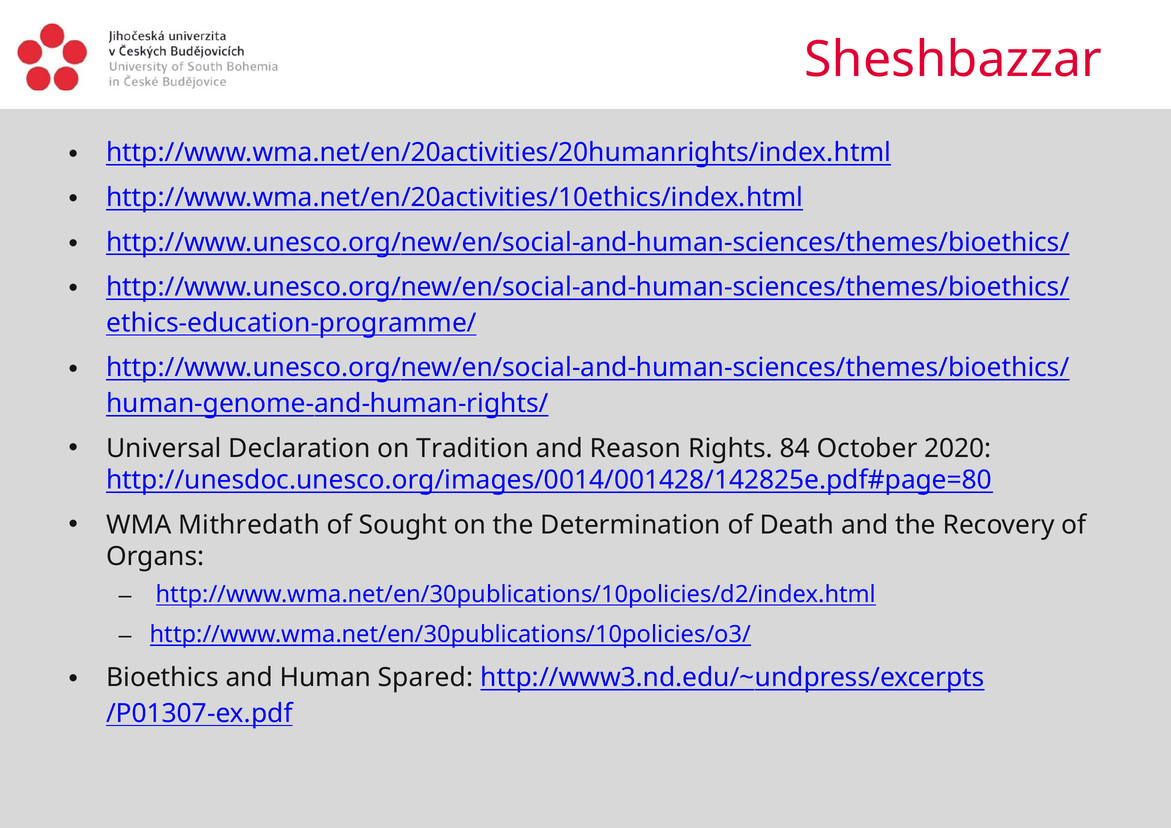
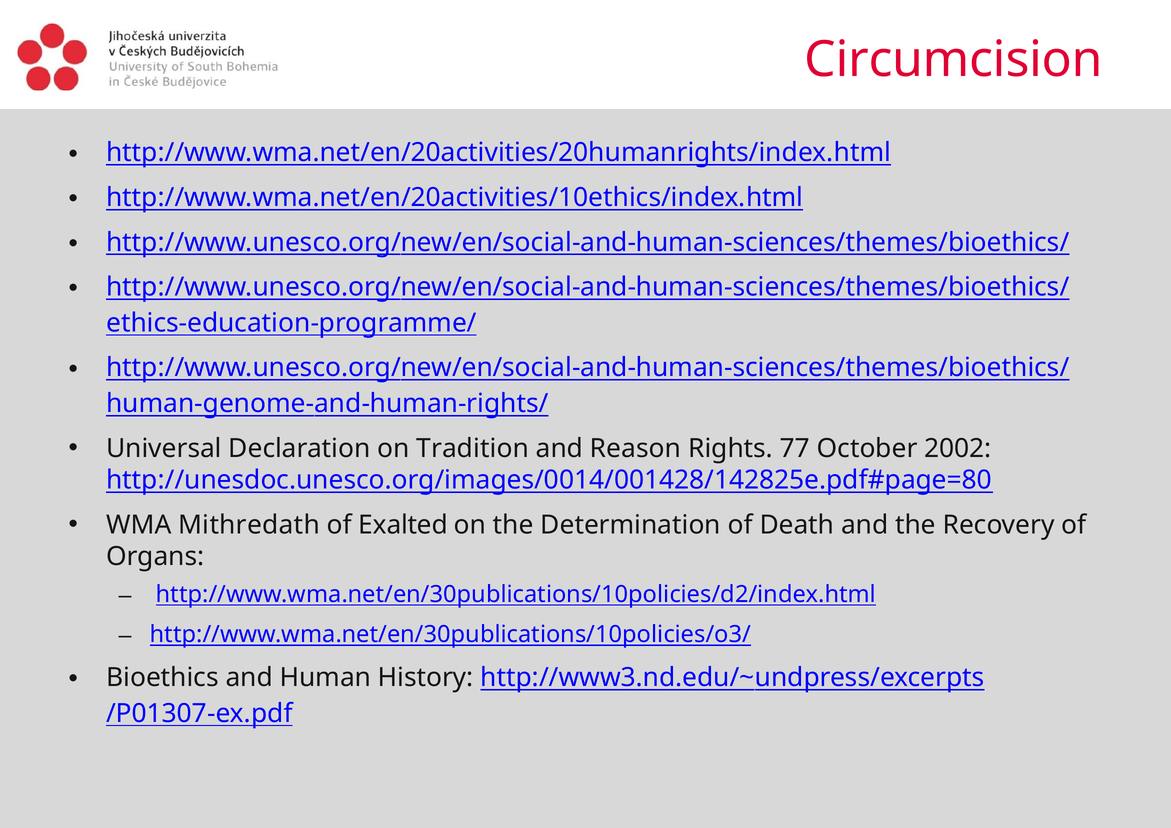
Sheshbazzar: Sheshbazzar -> Circumcision
84: 84 -> 77
2020: 2020 -> 2002
Sought: Sought -> Exalted
Spared: Spared -> History
